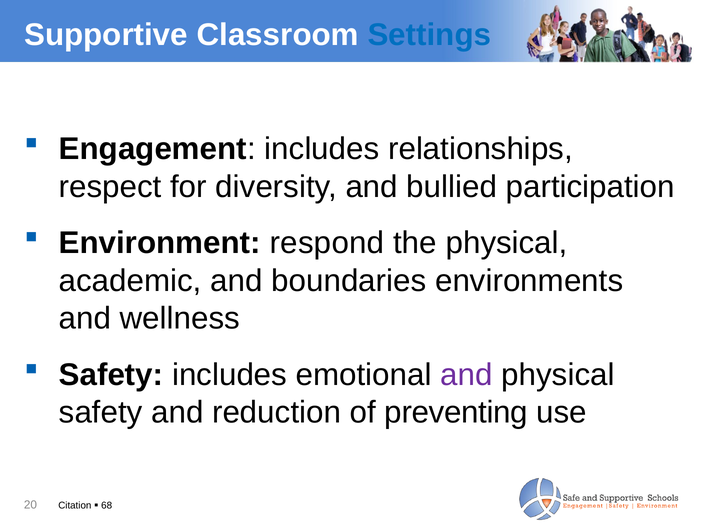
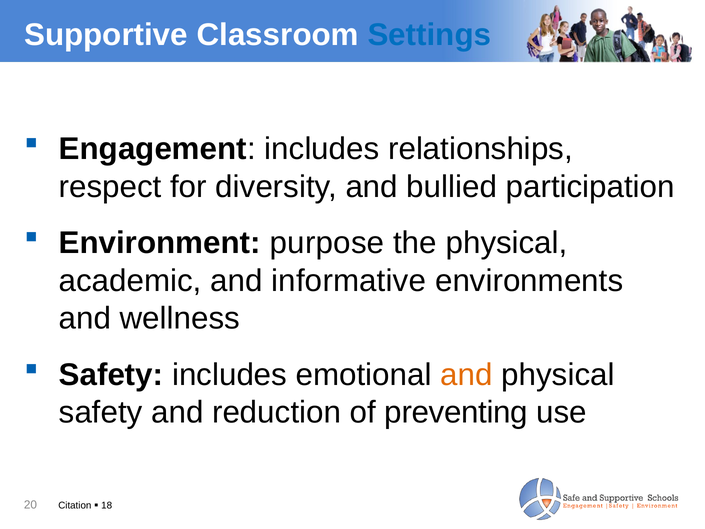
respond: respond -> purpose
boundaries: boundaries -> informative
and at (467, 375) colour: purple -> orange
68: 68 -> 18
